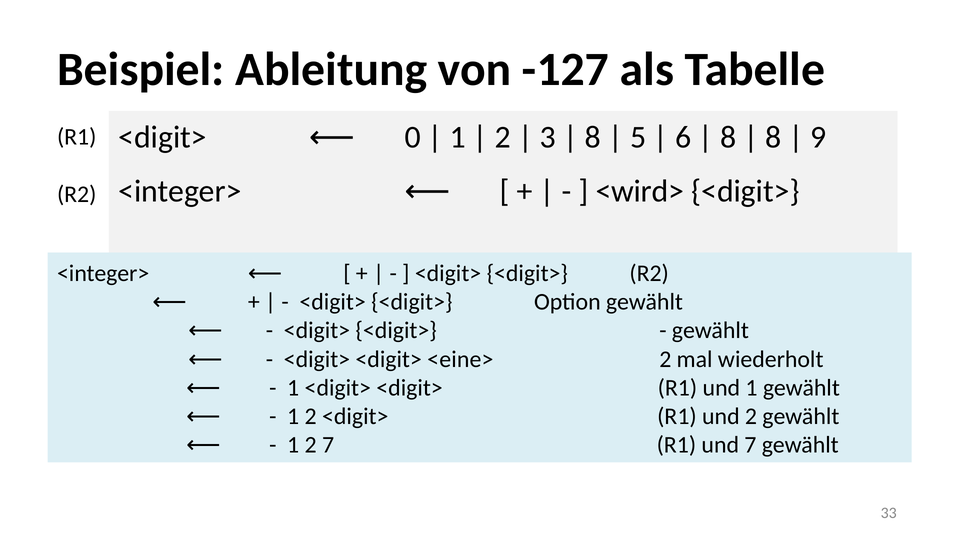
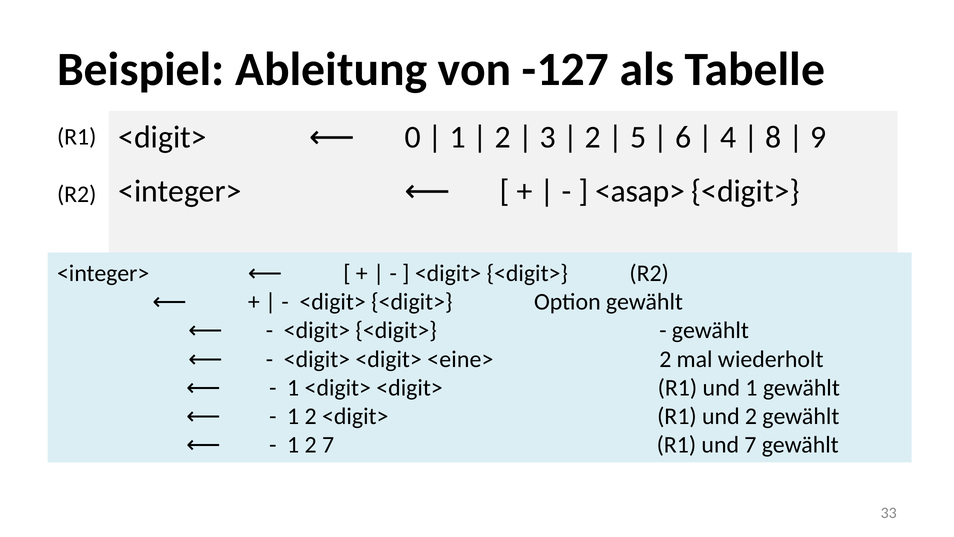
8 at (593, 137): 8 -> 2
8 at (728, 137): 8 -> 4
<wird>: <wird> -> <asap>
